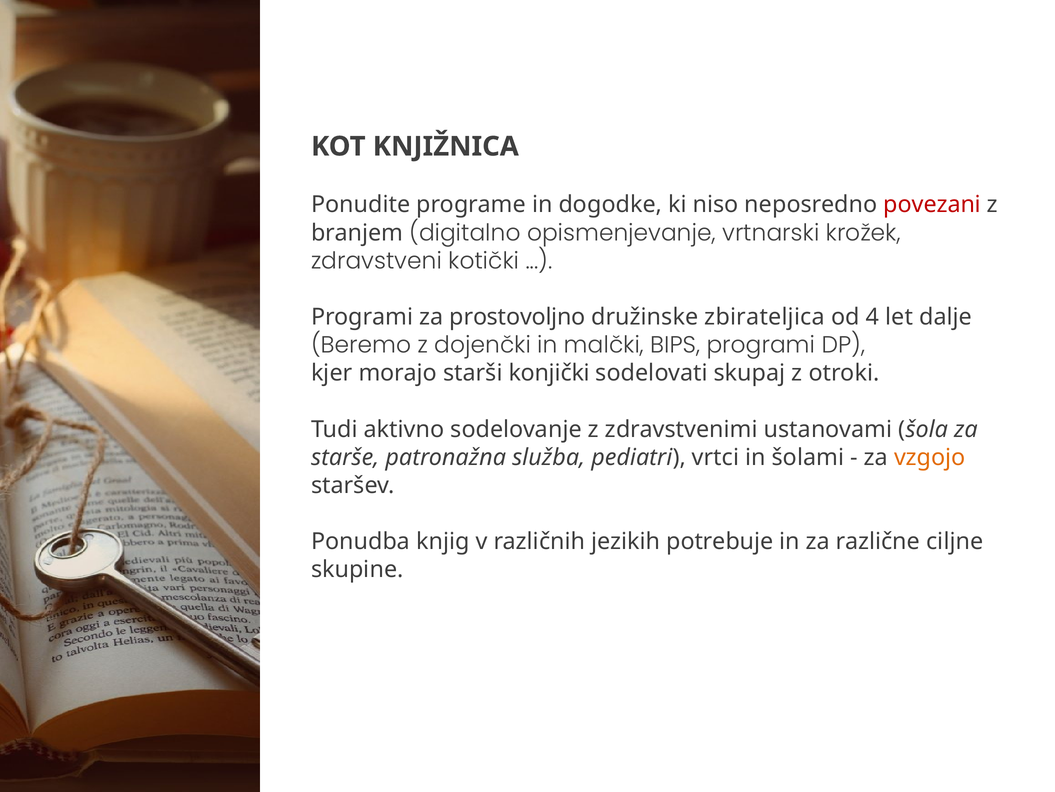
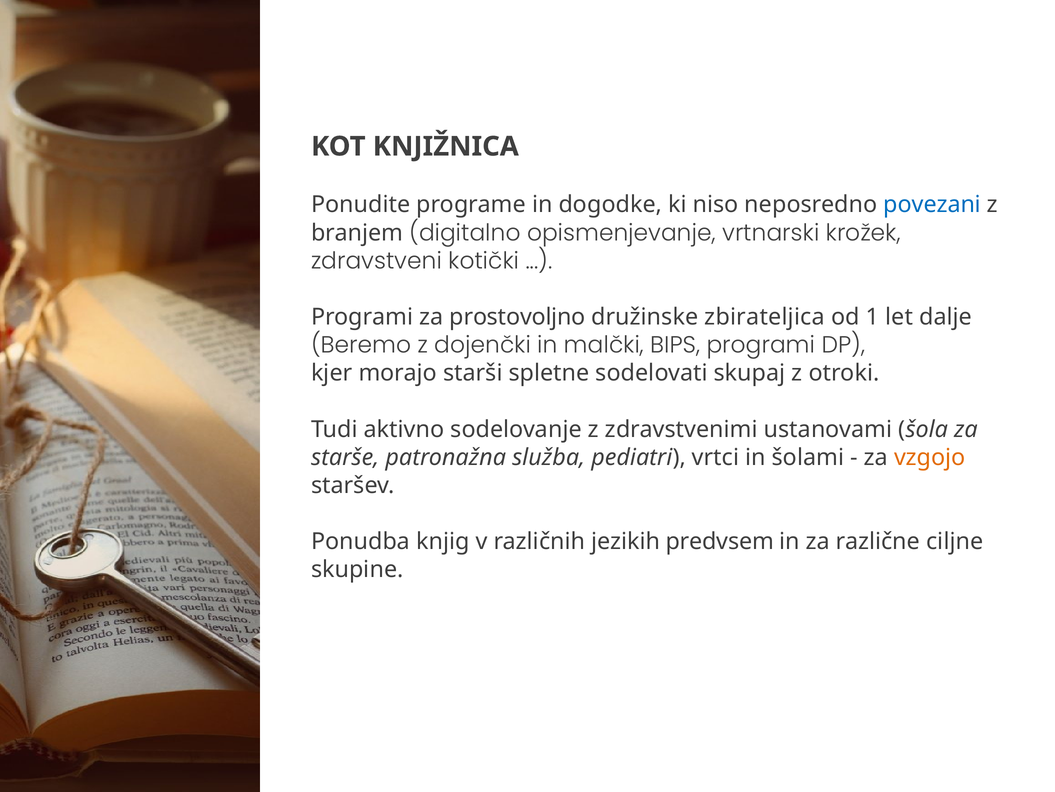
povezani colour: red -> blue
4: 4 -> 1
konjički: konjički -> spletne
potrebuje: potrebuje -> predvsem
